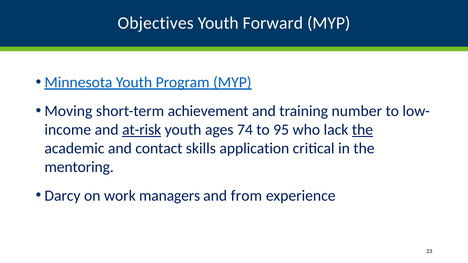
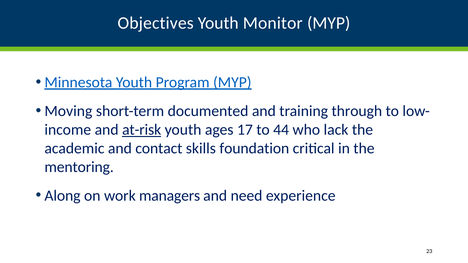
Forward: Forward -> Monitor
achievement: achievement -> documented
number: number -> through
74: 74 -> 17
95: 95 -> 44
the at (362, 130) underline: present -> none
application: application -> foundation
Darcy: Darcy -> Along
from: from -> need
